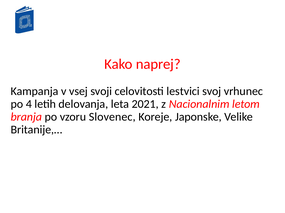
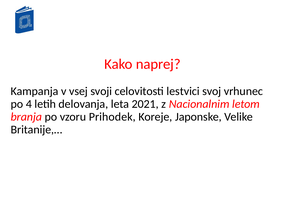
Slovenec: Slovenec -> Prihodek
